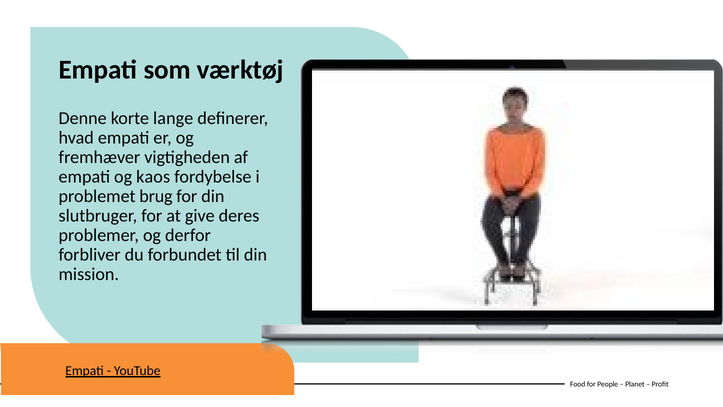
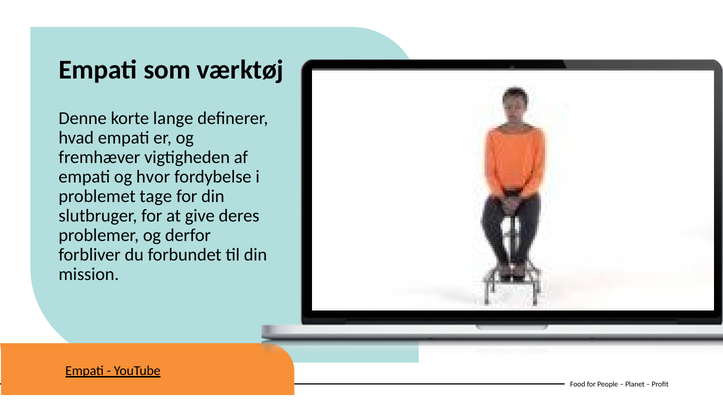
kaos: kaos -> hvor
brug: brug -> tage
